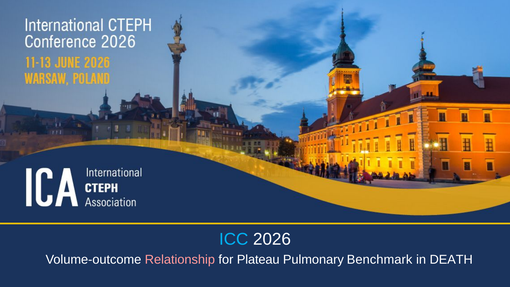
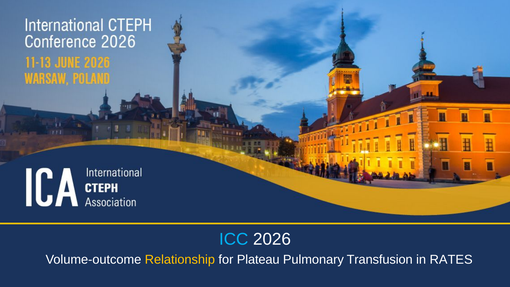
Relationship colour: pink -> yellow
Benchmark: Benchmark -> Transfusion
DEATH: DEATH -> RATES
